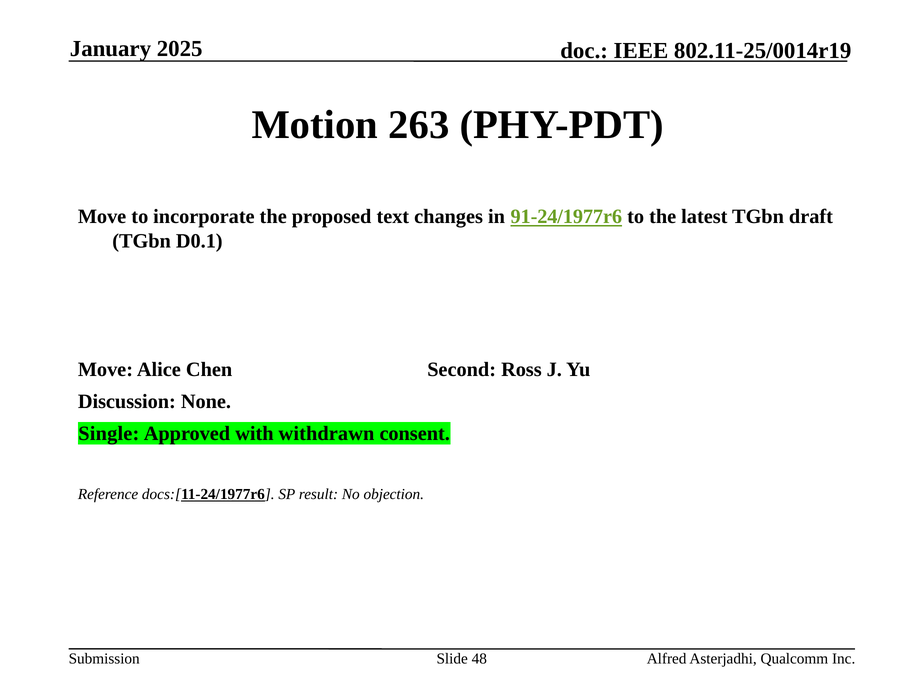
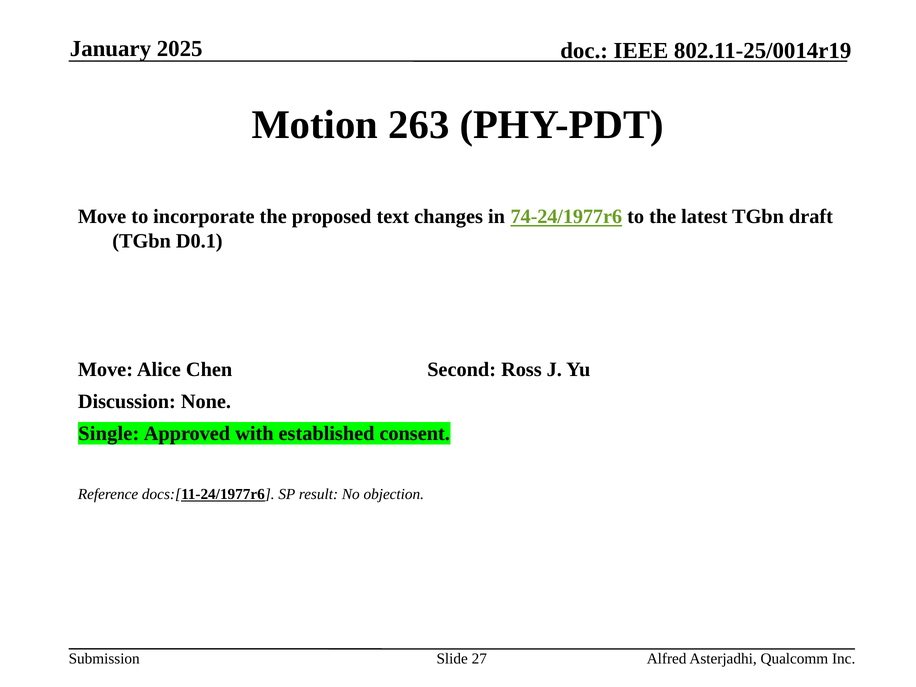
91-24/1977r6: 91-24/1977r6 -> 74-24/1977r6
withdrawn: withdrawn -> established
48: 48 -> 27
